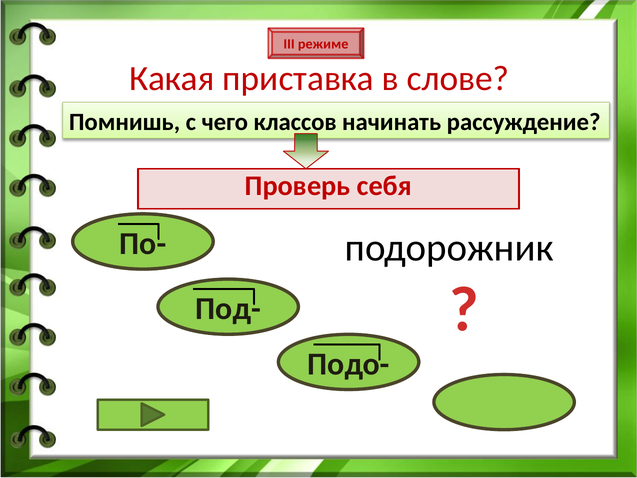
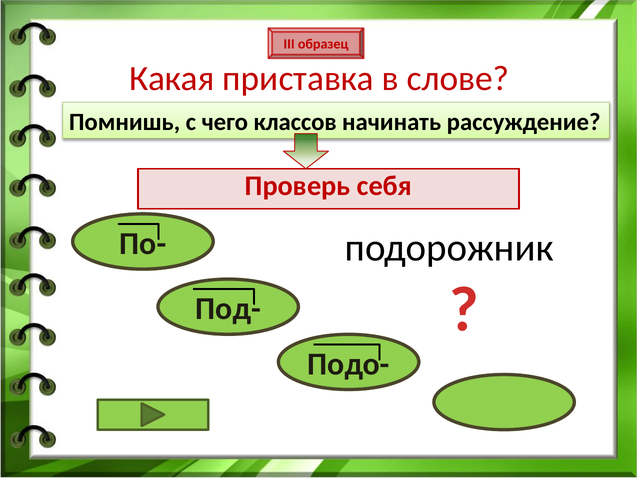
режиме: режиме -> образец
